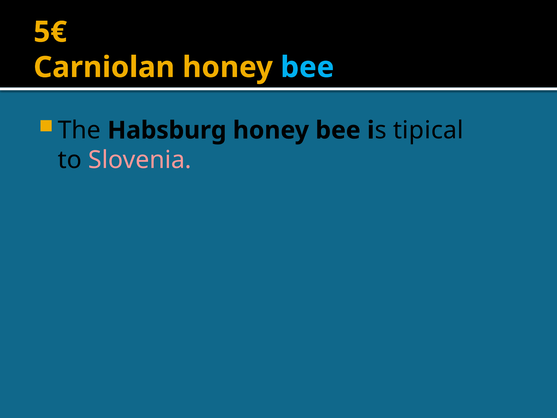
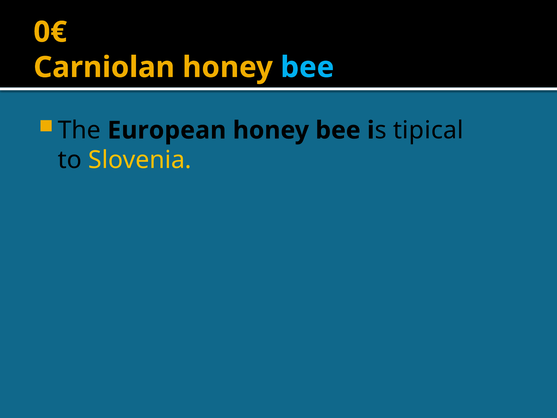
5€: 5€ -> 0€
Habsburg: Habsburg -> European
Slovenia colour: pink -> yellow
